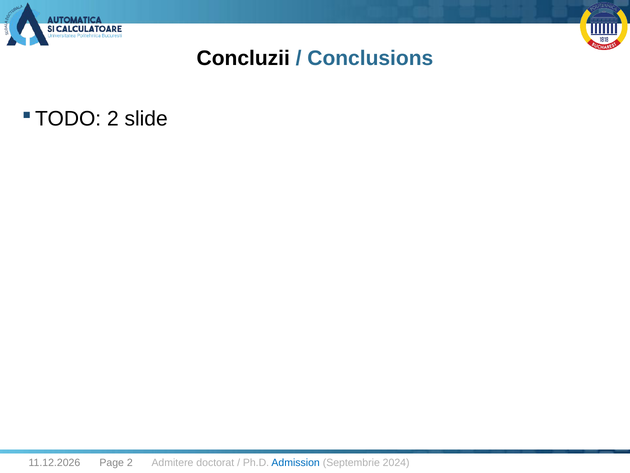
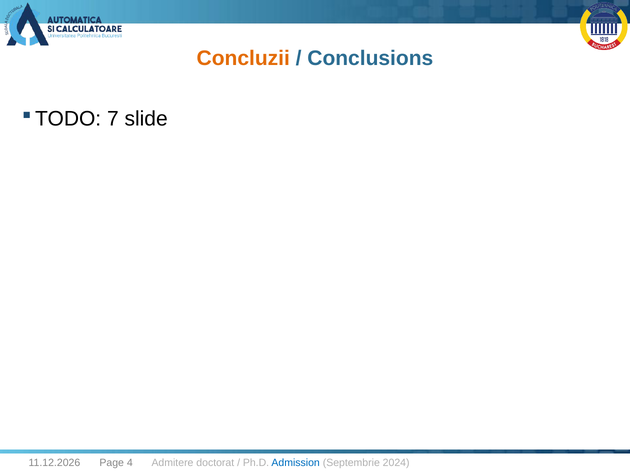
Concluzii colour: black -> orange
2 at (113, 119): 2 -> 7
Page 2: 2 -> 4
